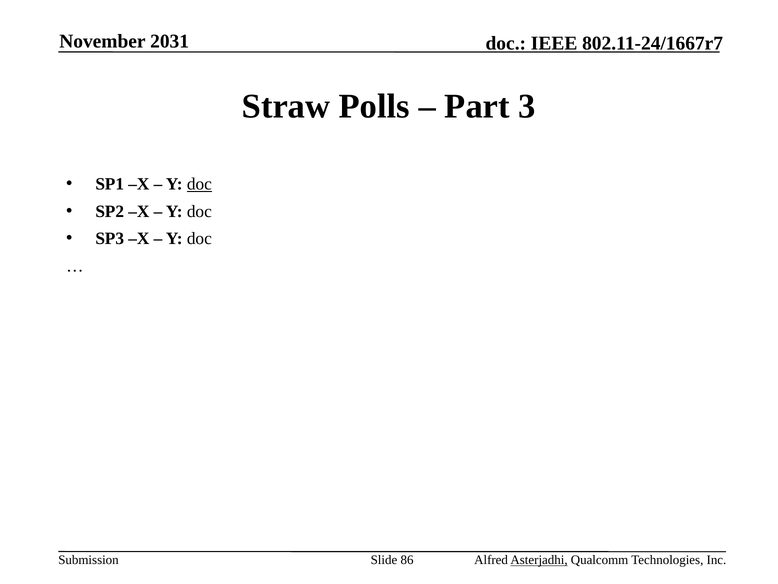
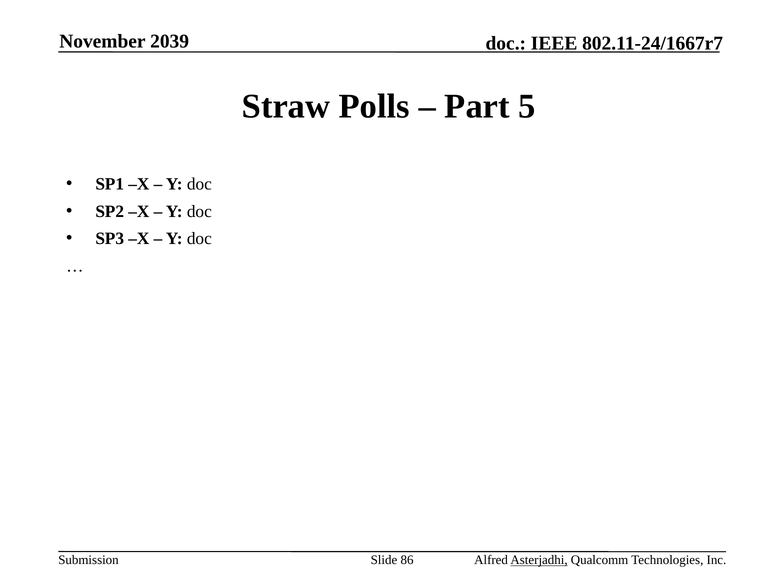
2031: 2031 -> 2039
3: 3 -> 5
doc at (199, 184) underline: present -> none
